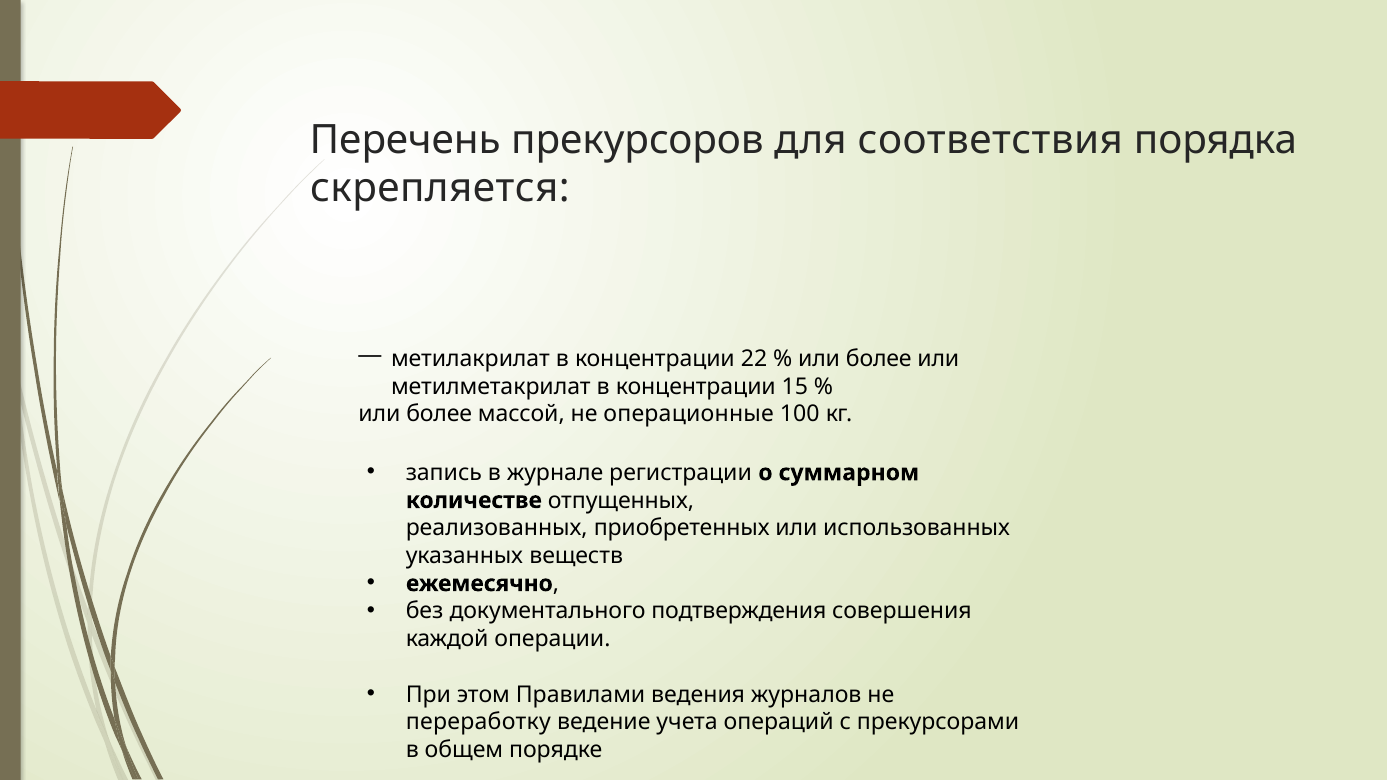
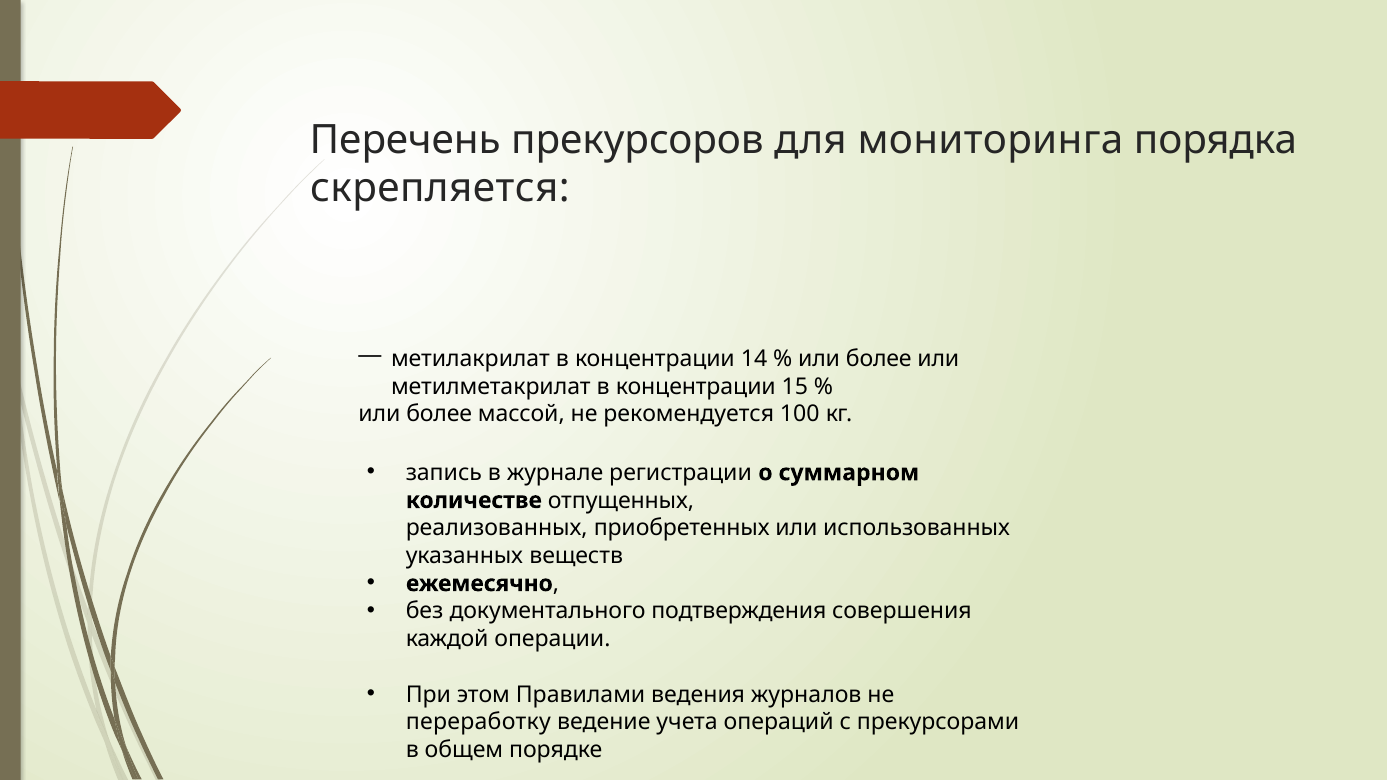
соответствия: соответствия -> мониторинга
22: 22 -> 14
операционные: операционные -> рекомендуется
